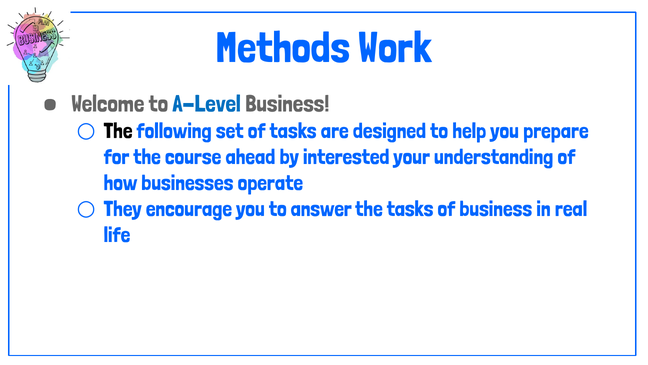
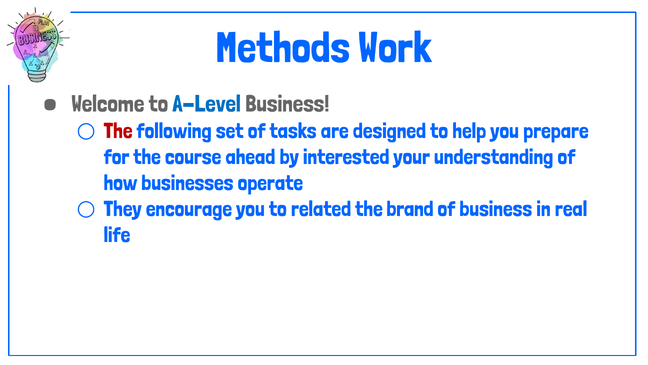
The at (118, 131) colour: black -> red
answer: answer -> related
the tasks: tasks -> brand
